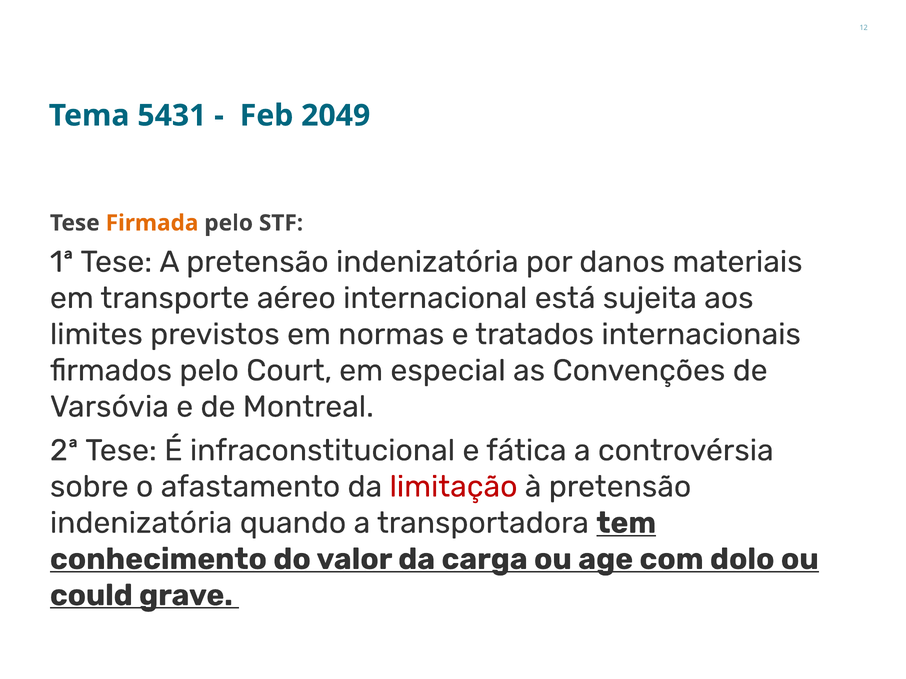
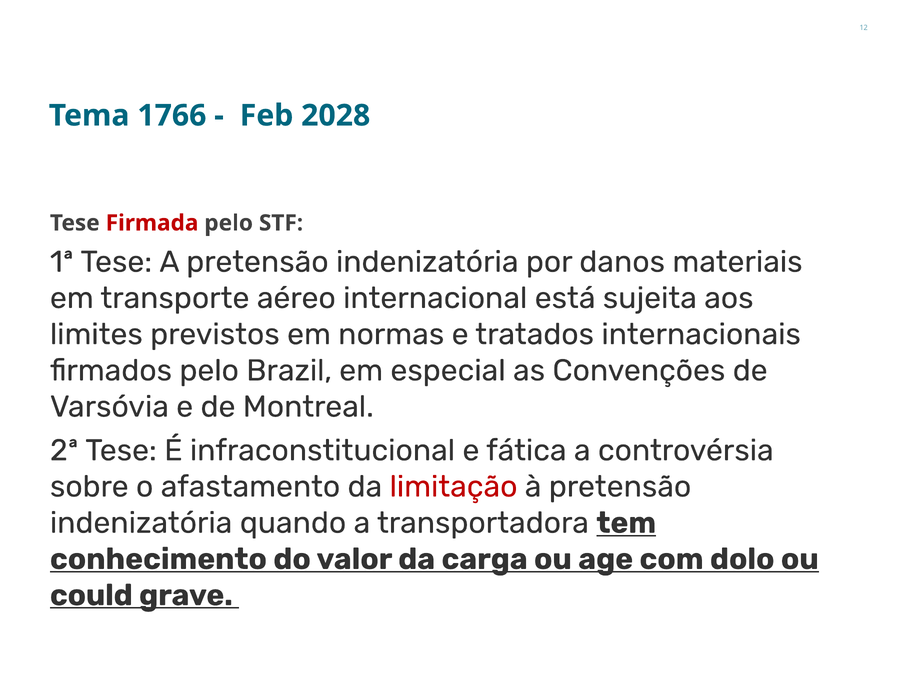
5431: 5431 -> 1766
2049: 2049 -> 2028
Firmada colour: orange -> red
Court: Court -> Brazil
